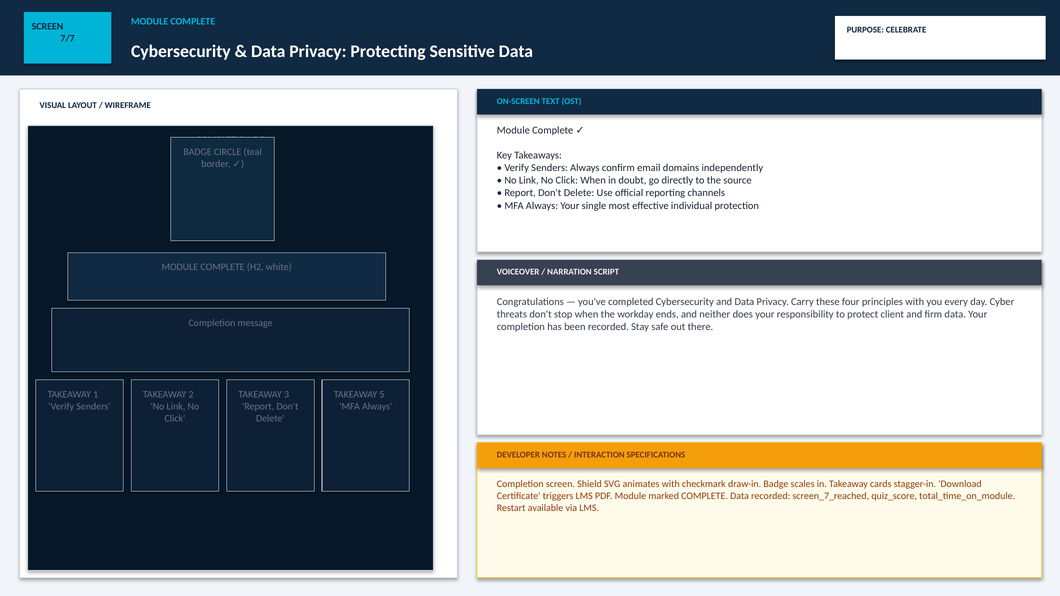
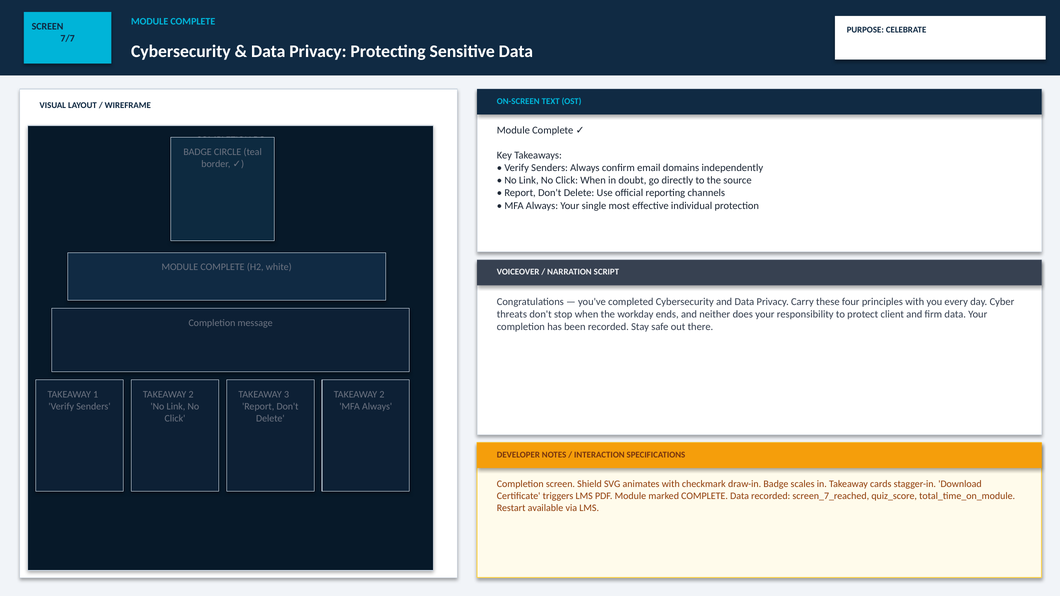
5 at (382, 395): 5 -> 2
